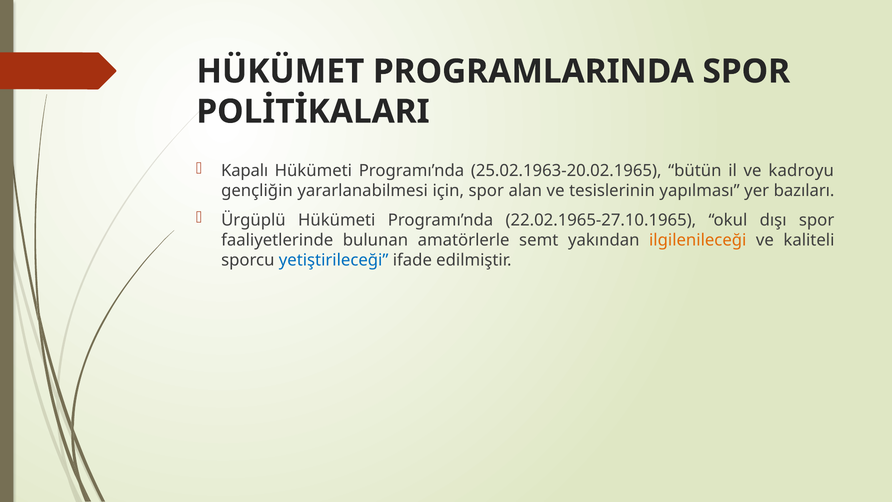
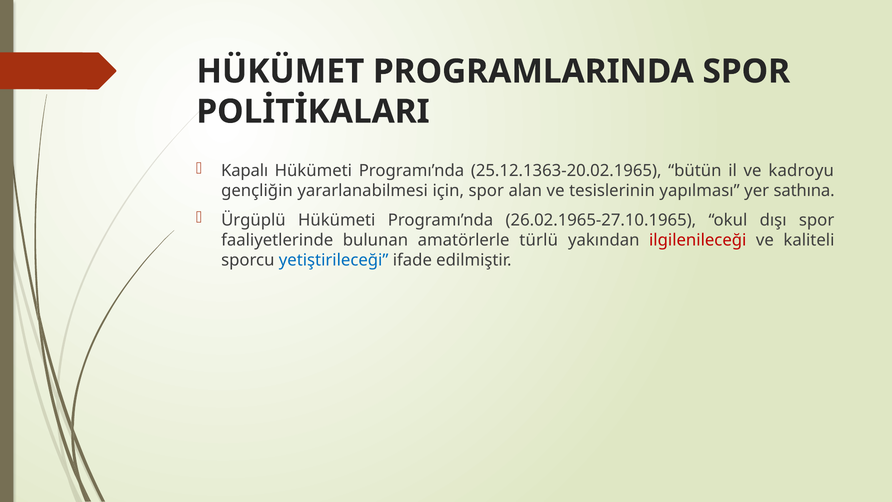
25.02.1963-20.02.1965: 25.02.1963-20.02.1965 -> 25.12.1363-20.02.1965
bazıları: bazıları -> sathına
22.02.1965-27.10.1965: 22.02.1965-27.10.1965 -> 26.02.1965-27.10.1965
semt: semt -> türlü
ilgilenileceği colour: orange -> red
